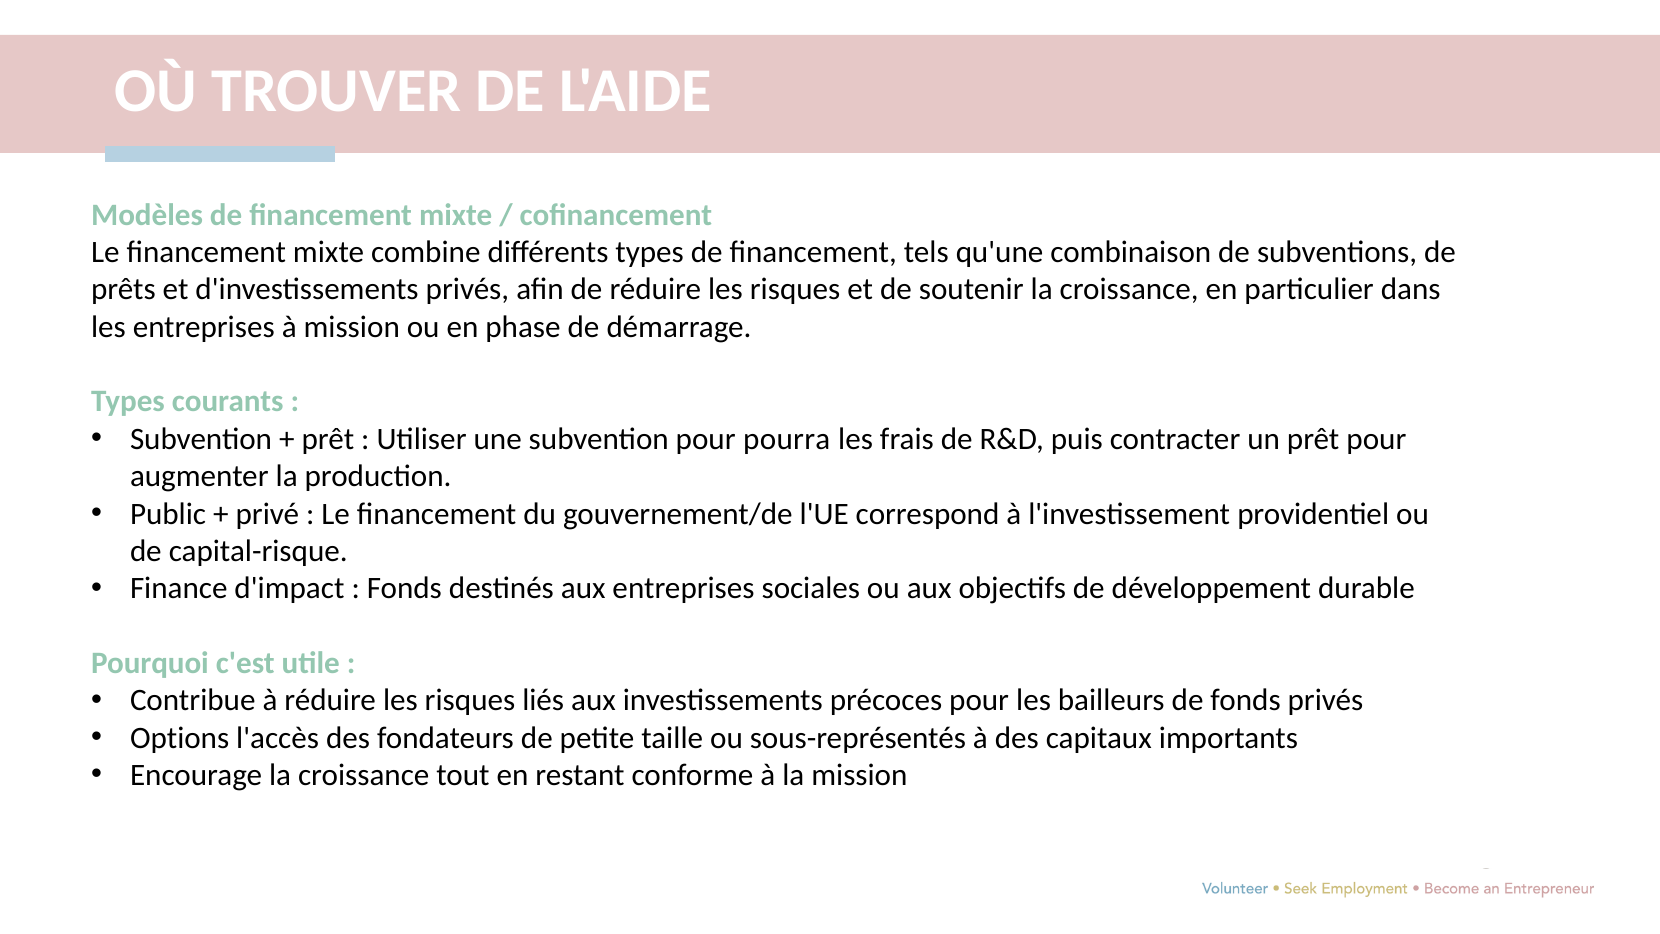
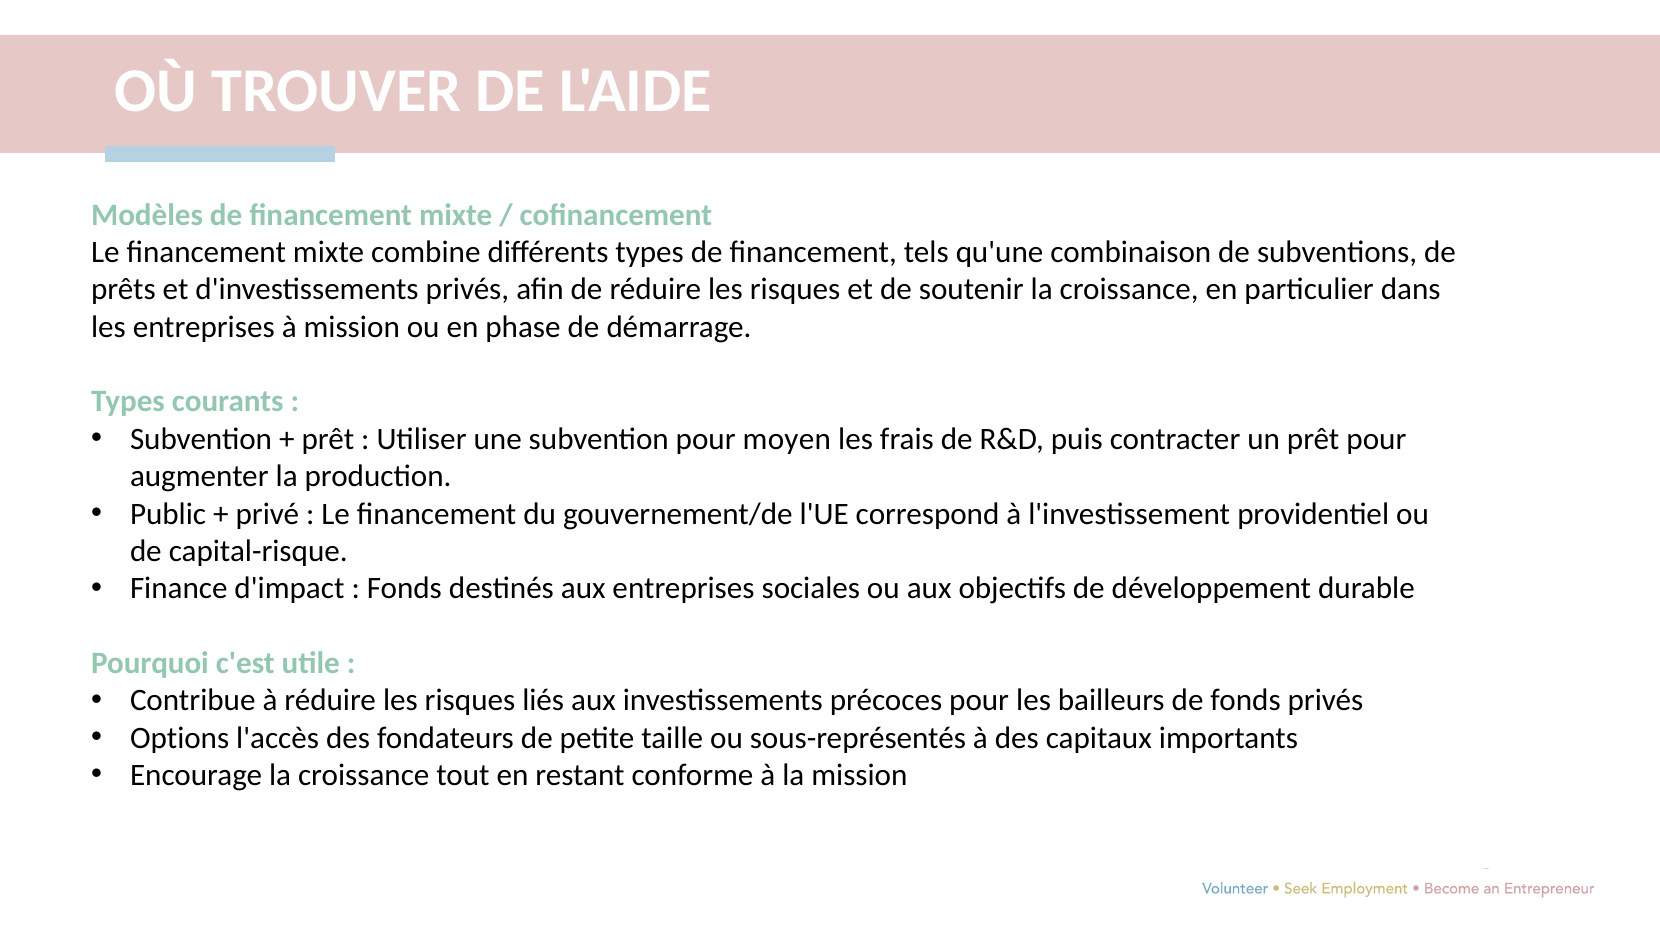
pourra: pourra -> moyen
